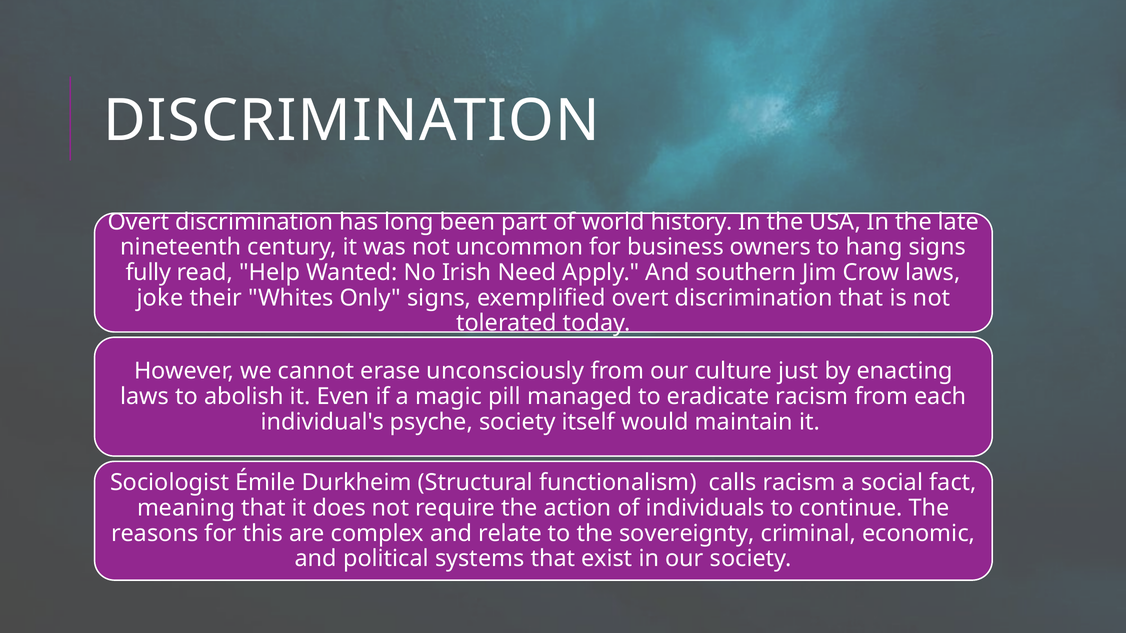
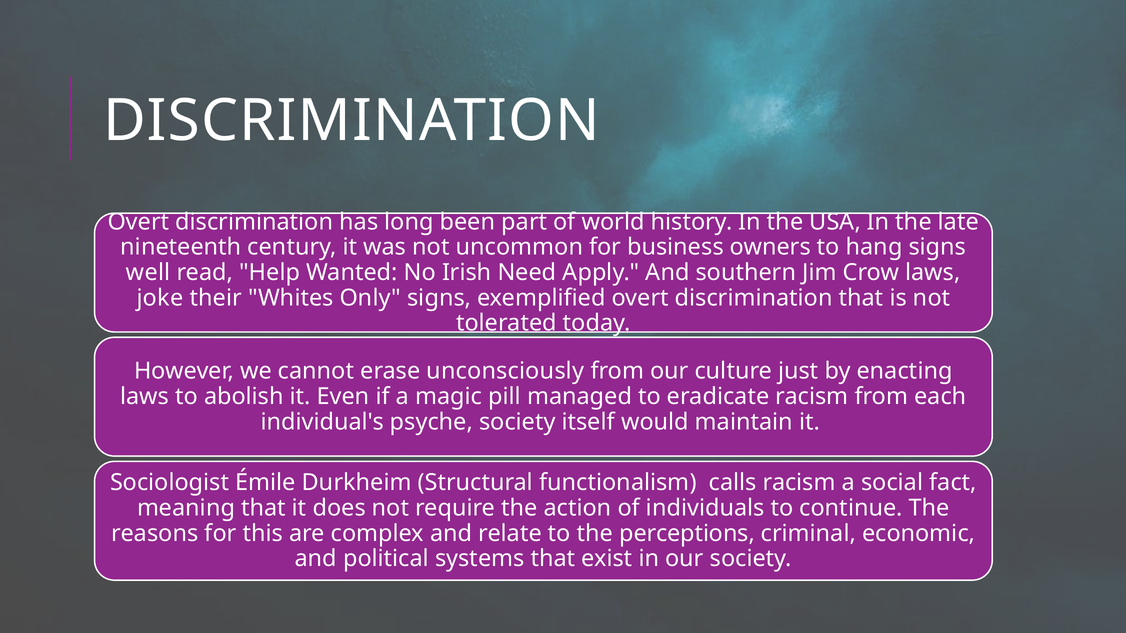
fully: fully -> well
sovereignty: sovereignty -> perceptions
